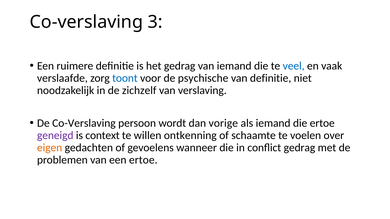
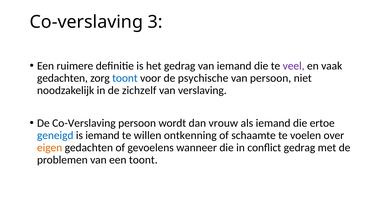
veel colour: blue -> purple
verslaafde at (62, 78): verslaafde -> gedachten
van definitie: definitie -> persoon
vorige: vorige -> vrouw
geneigd colour: purple -> blue
is context: context -> iemand
een ertoe: ertoe -> toont
